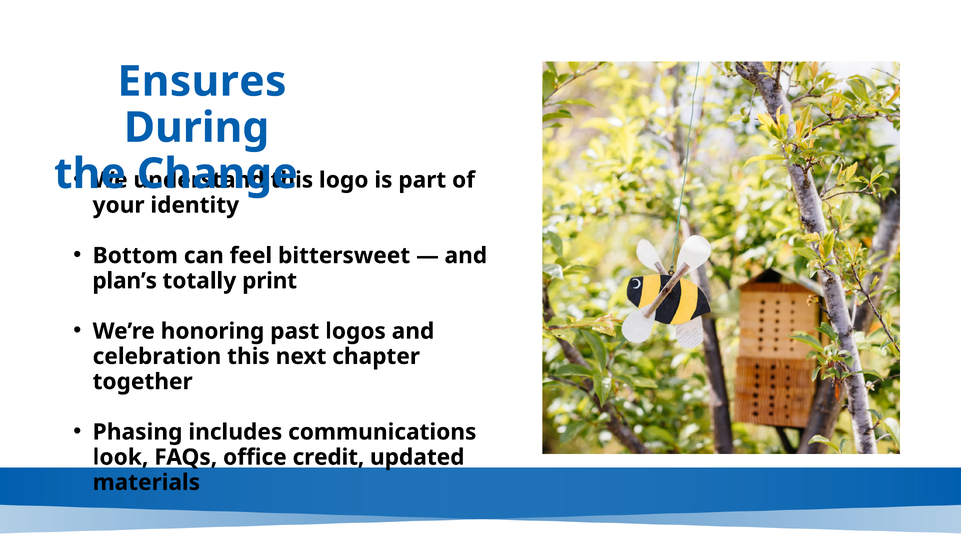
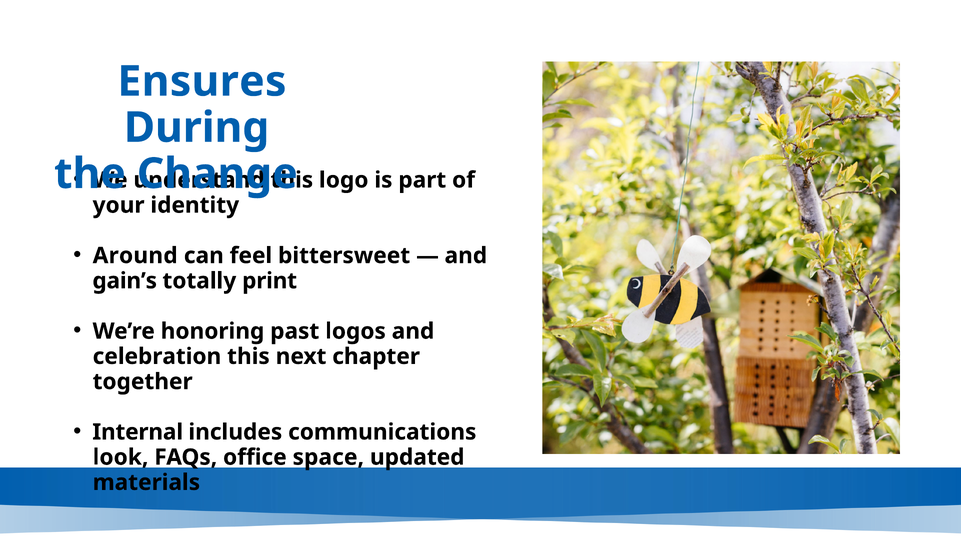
Bottom: Bottom -> Around
plan’s: plan’s -> gain’s
Phasing: Phasing -> Internal
credit: credit -> space
